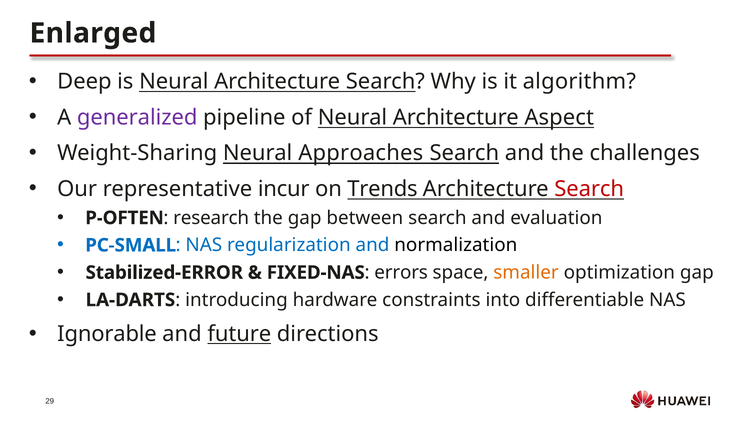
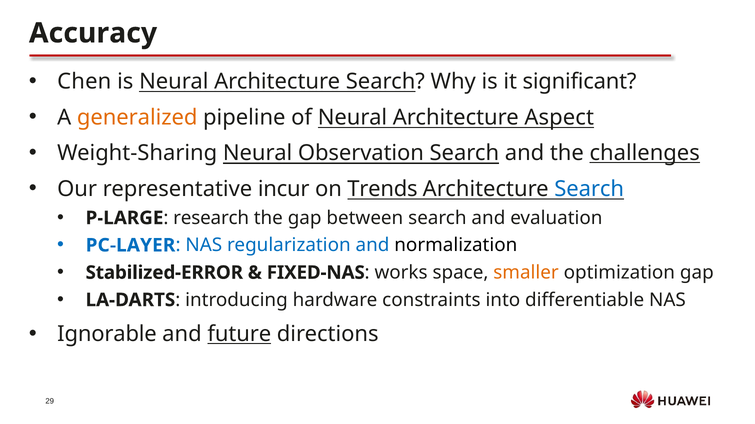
Enlarged: Enlarged -> Accuracy
Deep: Deep -> Chen
algorithm: algorithm -> significant
generalized colour: purple -> orange
Approaches: Approaches -> Observation
challenges underline: none -> present
Search at (589, 189) colour: red -> blue
P-OFTEN: P-OFTEN -> P-LARGE
PC-SMALL: PC-SMALL -> PC-LAYER
errors: errors -> works
